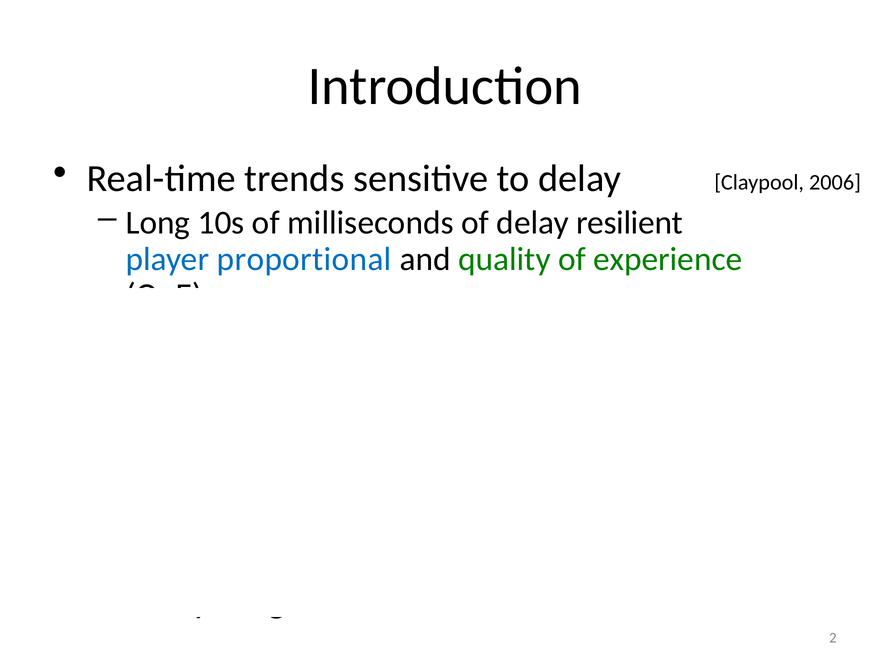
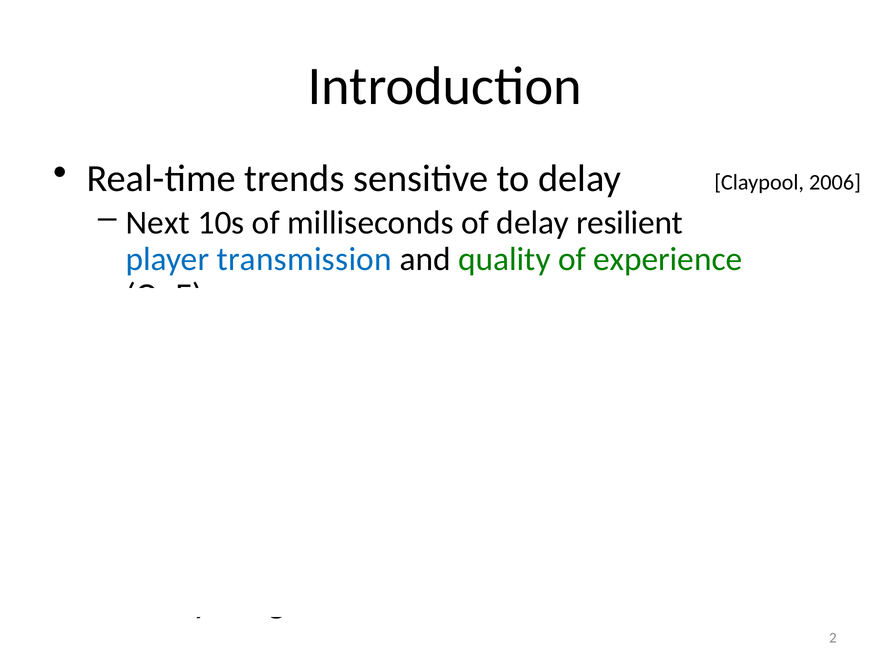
Long: Long -> Next
proportional: proportional -> transmission
